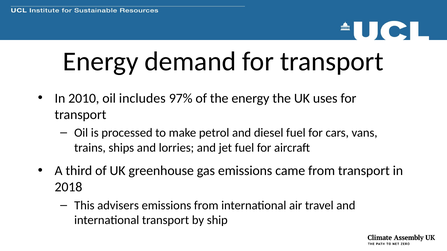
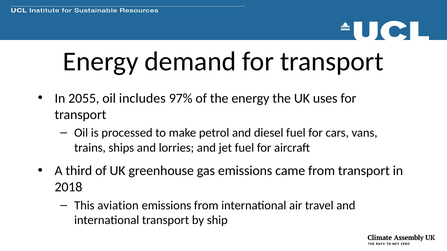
2010: 2010 -> 2055
advisers: advisers -> aviation
